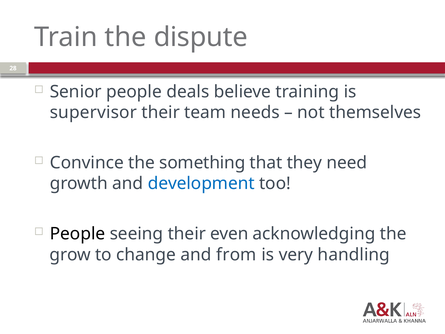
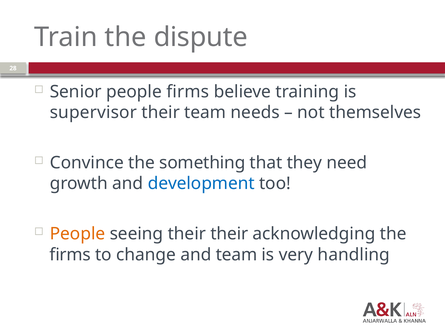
people deals: deals -> firms
People at (78, 234) colour: black -> orange
their even: even -> their
grow at (70, 254): grow -> firms
and from: from -> team
